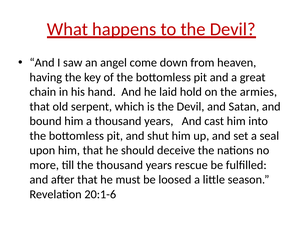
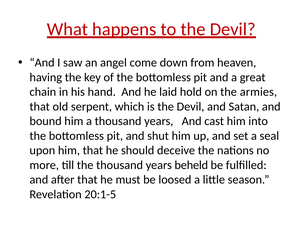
rescue: rescue -> beheld
20:1-6: 20:1-6 -> 20:1-5
